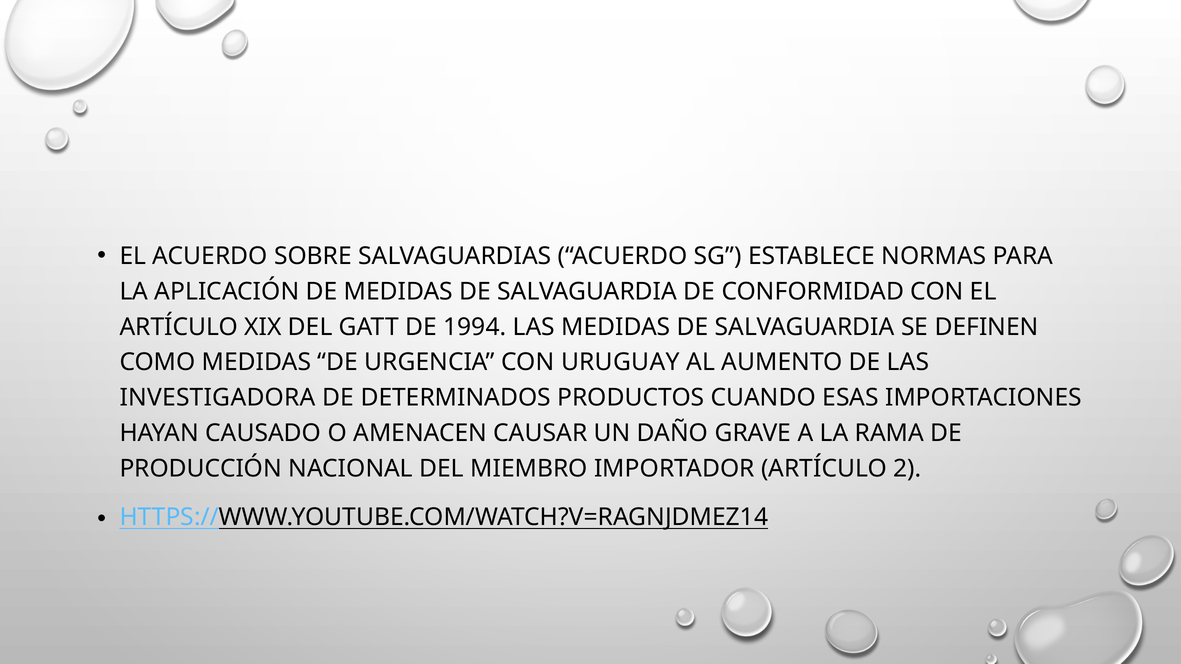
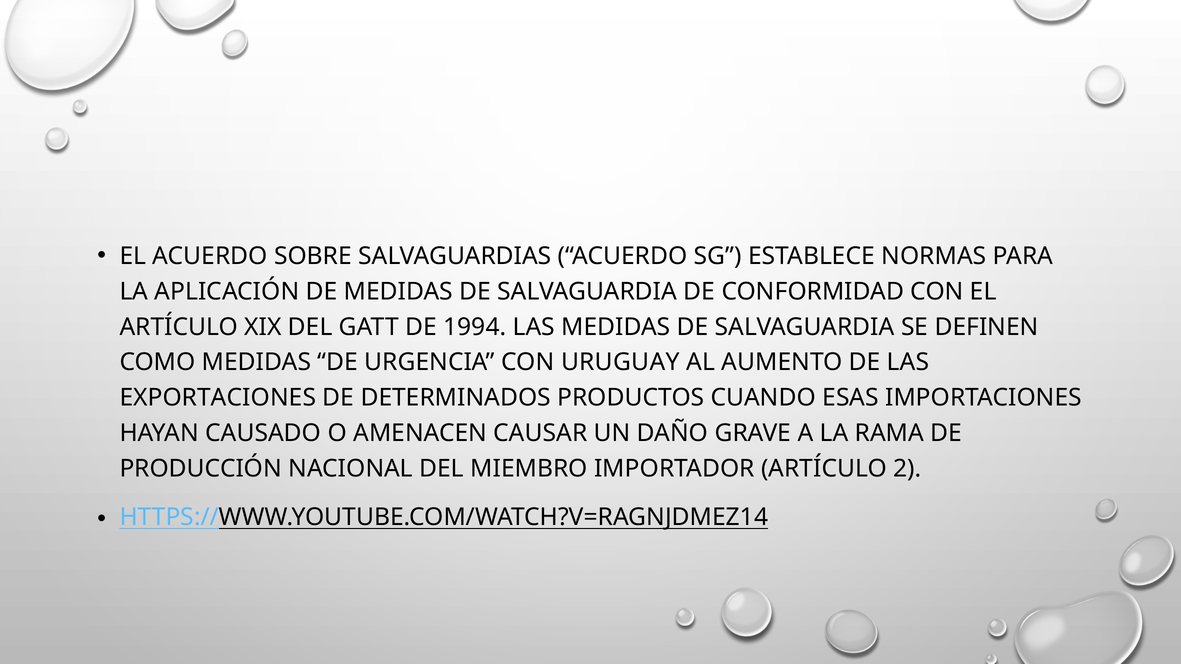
INVESTIGADORA: INVESTIGADORA -> EXPORTACIONES
